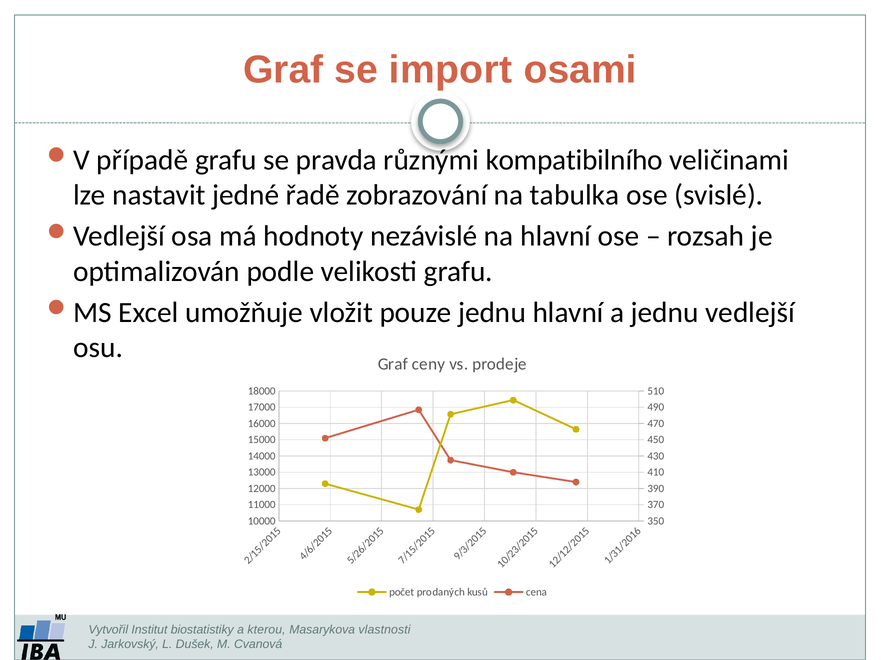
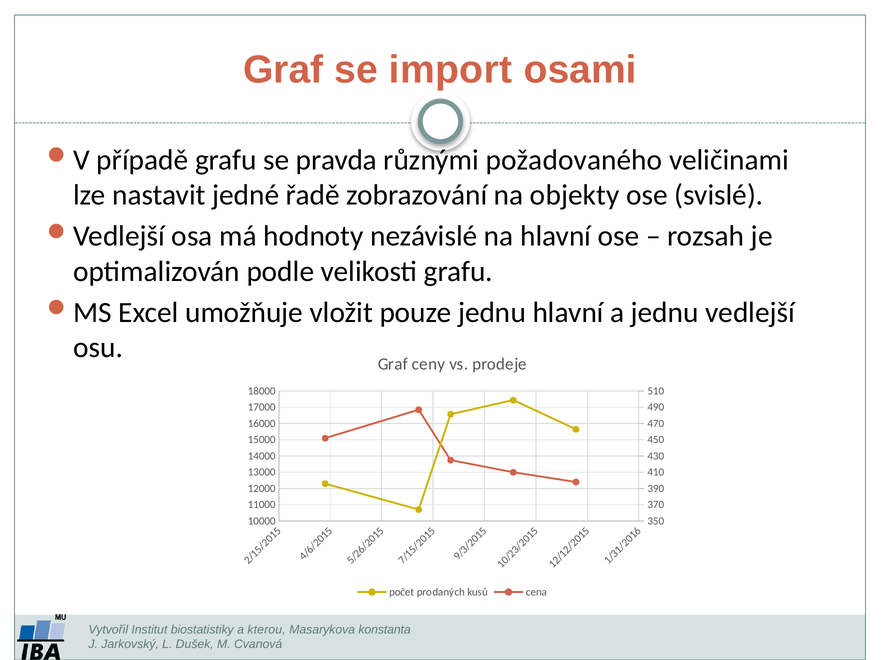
kompatibilního: kompatibilního -> požadovaného
tabulka: tabulka -> objekty
vlastnosti: vlastnosti -> konstanta
